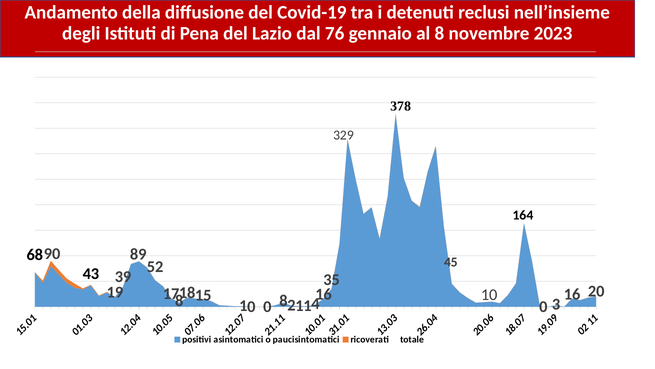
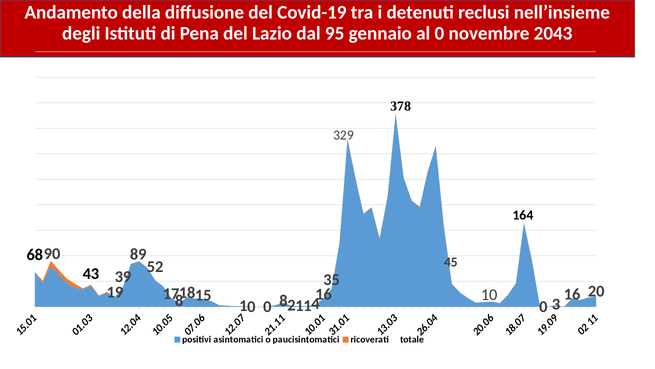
76: 76 -> 95
al 8: 8 -> 0
2023: 2023 -> 2043
